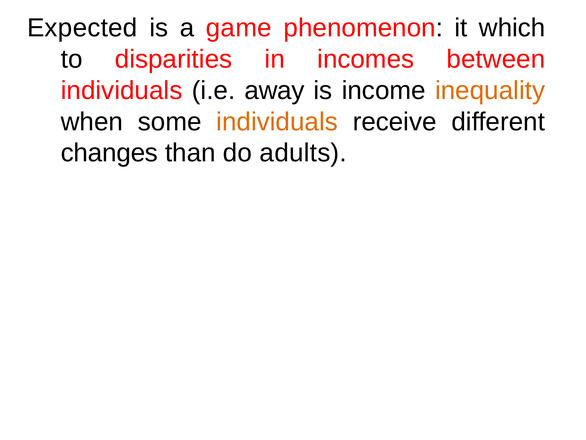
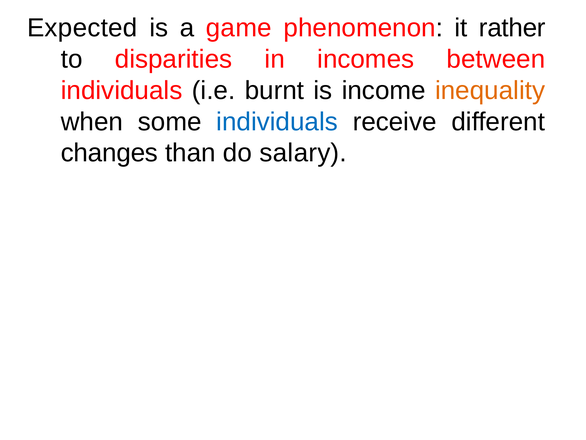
which: which -> rather
away: away -> burnt
individuals at (277, 122) colour: orange -> blue
adults: adults -> salary
